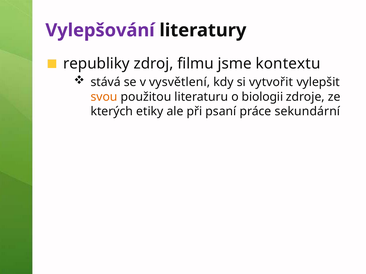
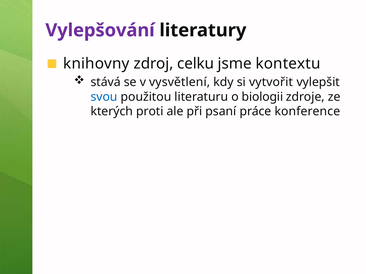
republiky: republiky -> knihovny
filmu: filmu -> celku
svou colour: orange -> blue
etiky: etiky -> proti
sekundární: sekundární -> konference
